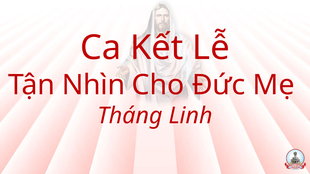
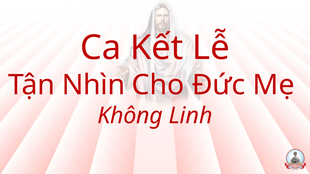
Tháng: Tháng -> Không
